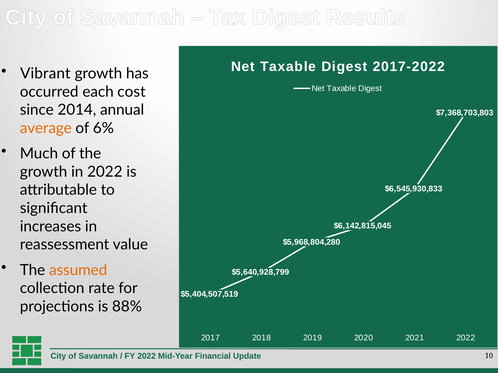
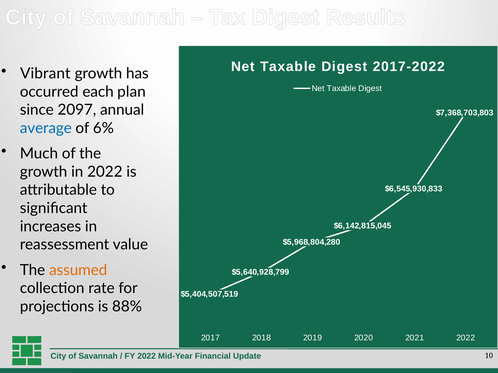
cost: cost -> plan
2014: 2014 -> 2097
average colour: orange -> blue
